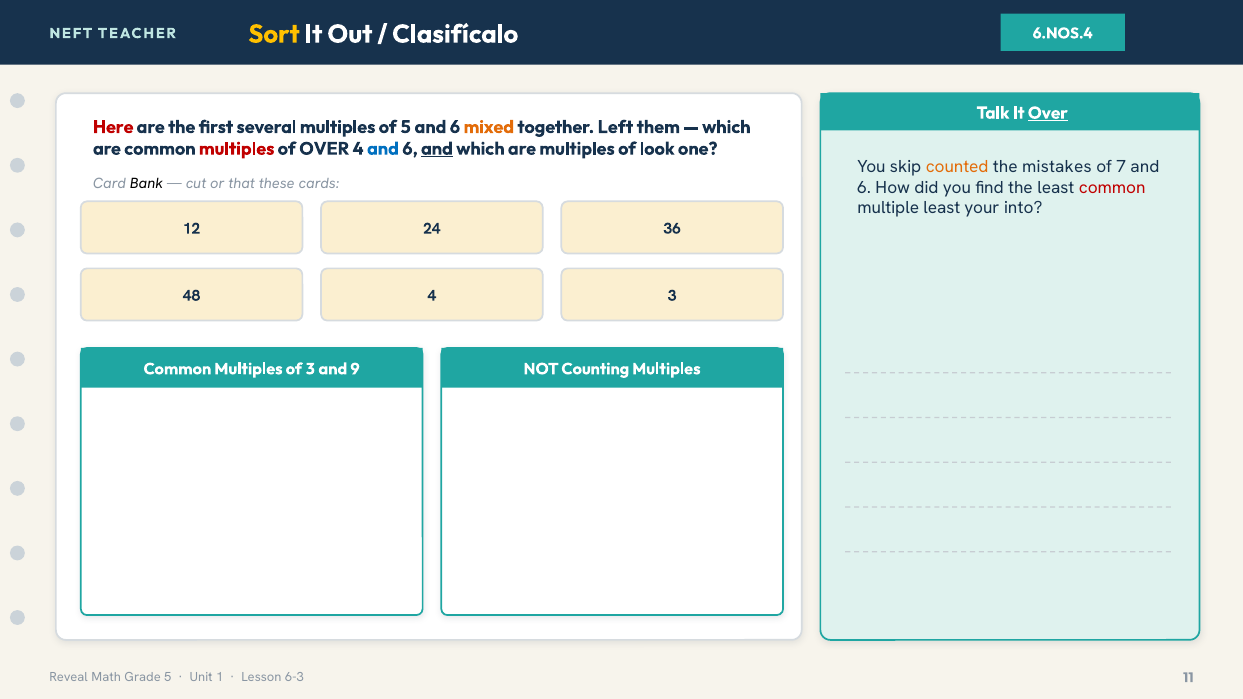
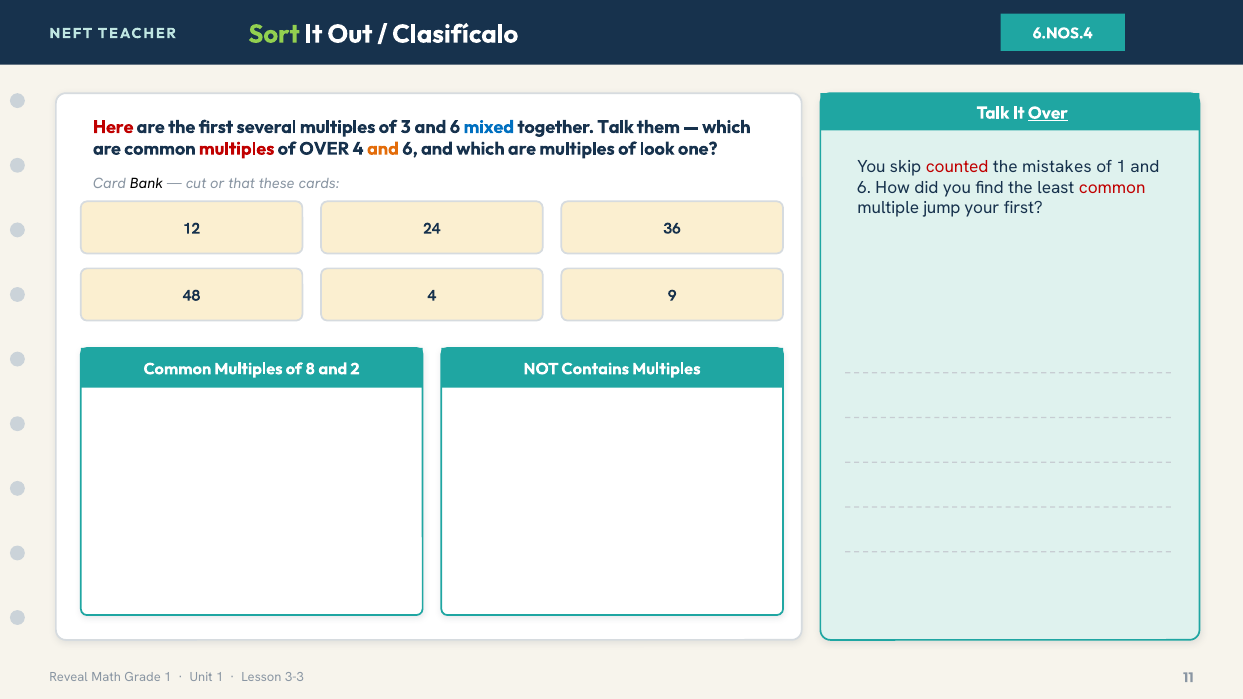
Sort colour: yellow -> light green
of 5: 5 -> 3
mixed colour: orange -> blue
Left: Left -> Talk
and at (383, 149) colour: blue -> orange
and at (437, 149) underline: present -> none
counted colour: orange -> red
of 7: 7 -> 1
multiple least: least -> jump
your into: into -> first
4 3: 3 -> 9
of 3: 3 -> 8
9: 9 -> 2
Counting: Counting -> Contains
Grade 5: 5 -> 1
6-3: 6-3 -> 3-3
